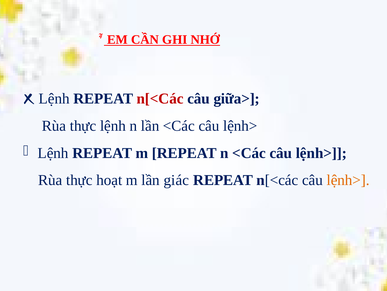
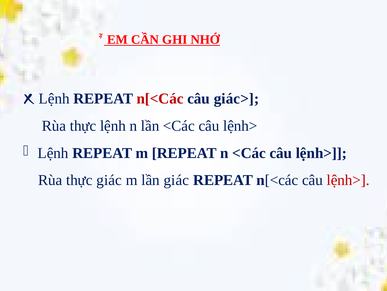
giữa>: giữa> -> giác>
thực hoạt: hoạt -> giác
lệnh> at (348, 180) colour: orange -> red
